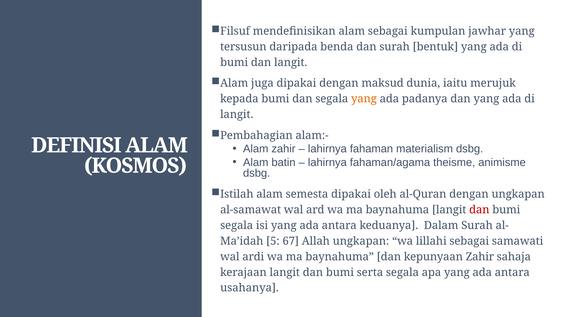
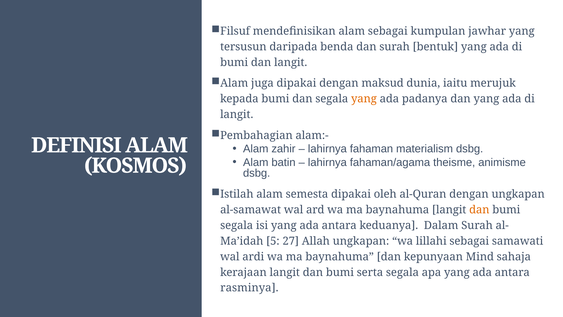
dan at (479, 210) colour: red -> orange
67: 67 -> 27
kepunyaan Zahir: Zahir -> Mind
usahanya: usahanya -> rasminya
